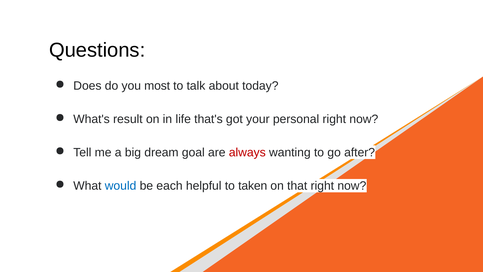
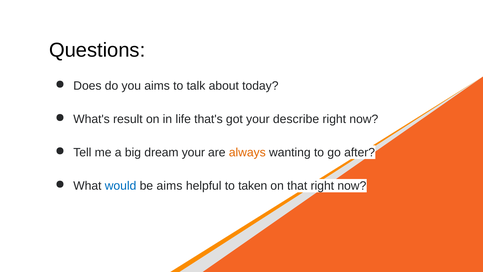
you most: most -> aims
personal: personal -> describe
dream goal: goal -> your
always colour: red -> orange
be each: each -> aims
